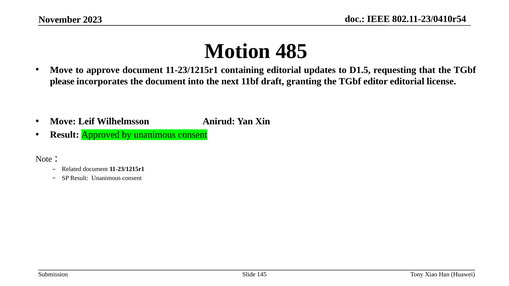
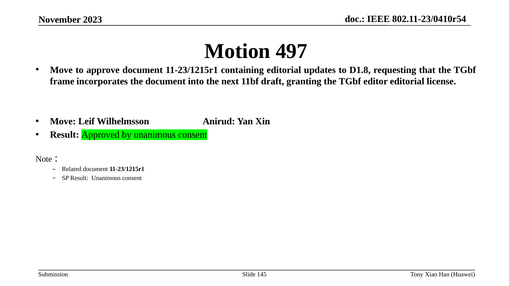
485: 485 -> 497
D1.5: D1.5 -> D1.8
please: please -> frame
